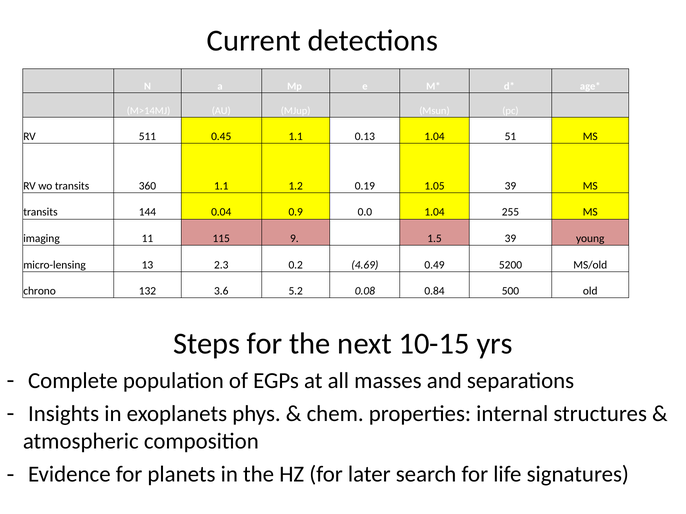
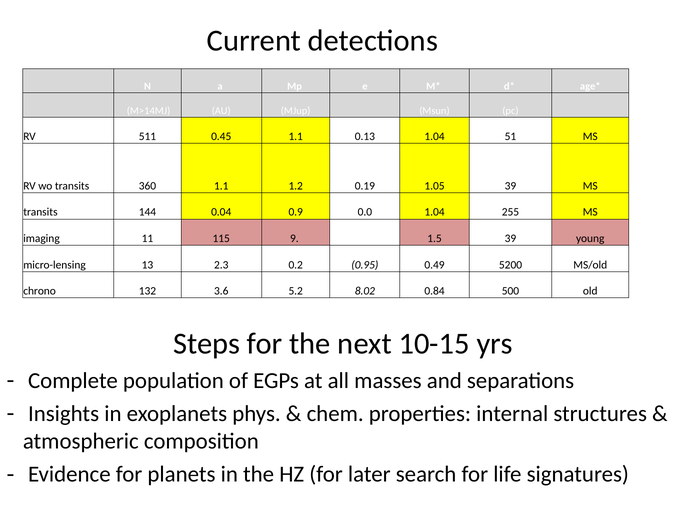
4.69: 4.69 -> 0.95
0.08: 0.08 -> 8.02
